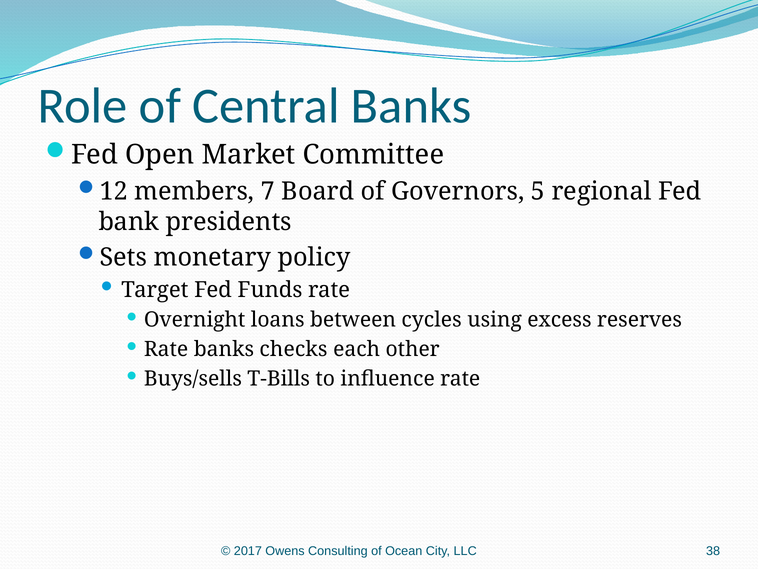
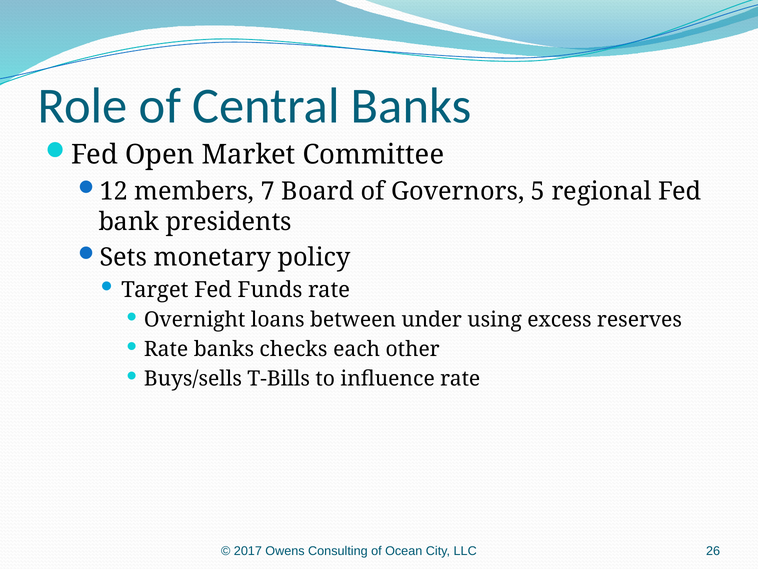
cycles: cycles -> under
38: 38 -> 26
